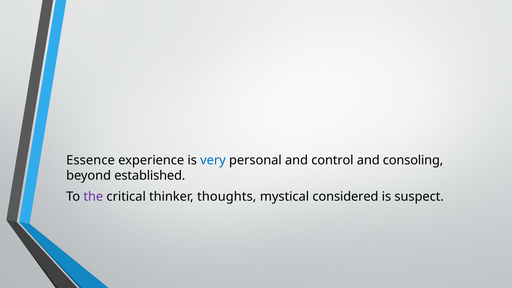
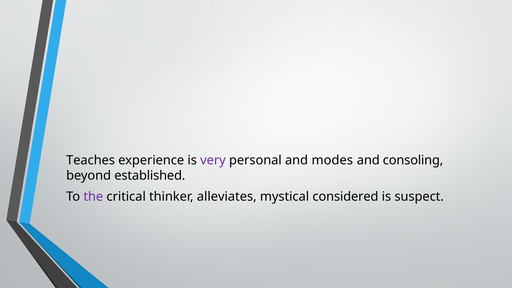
Essence: Essence -> Teaches
very colour: blue -> purple
control: control -> modes
thoughts: thoughts -> alleviates
